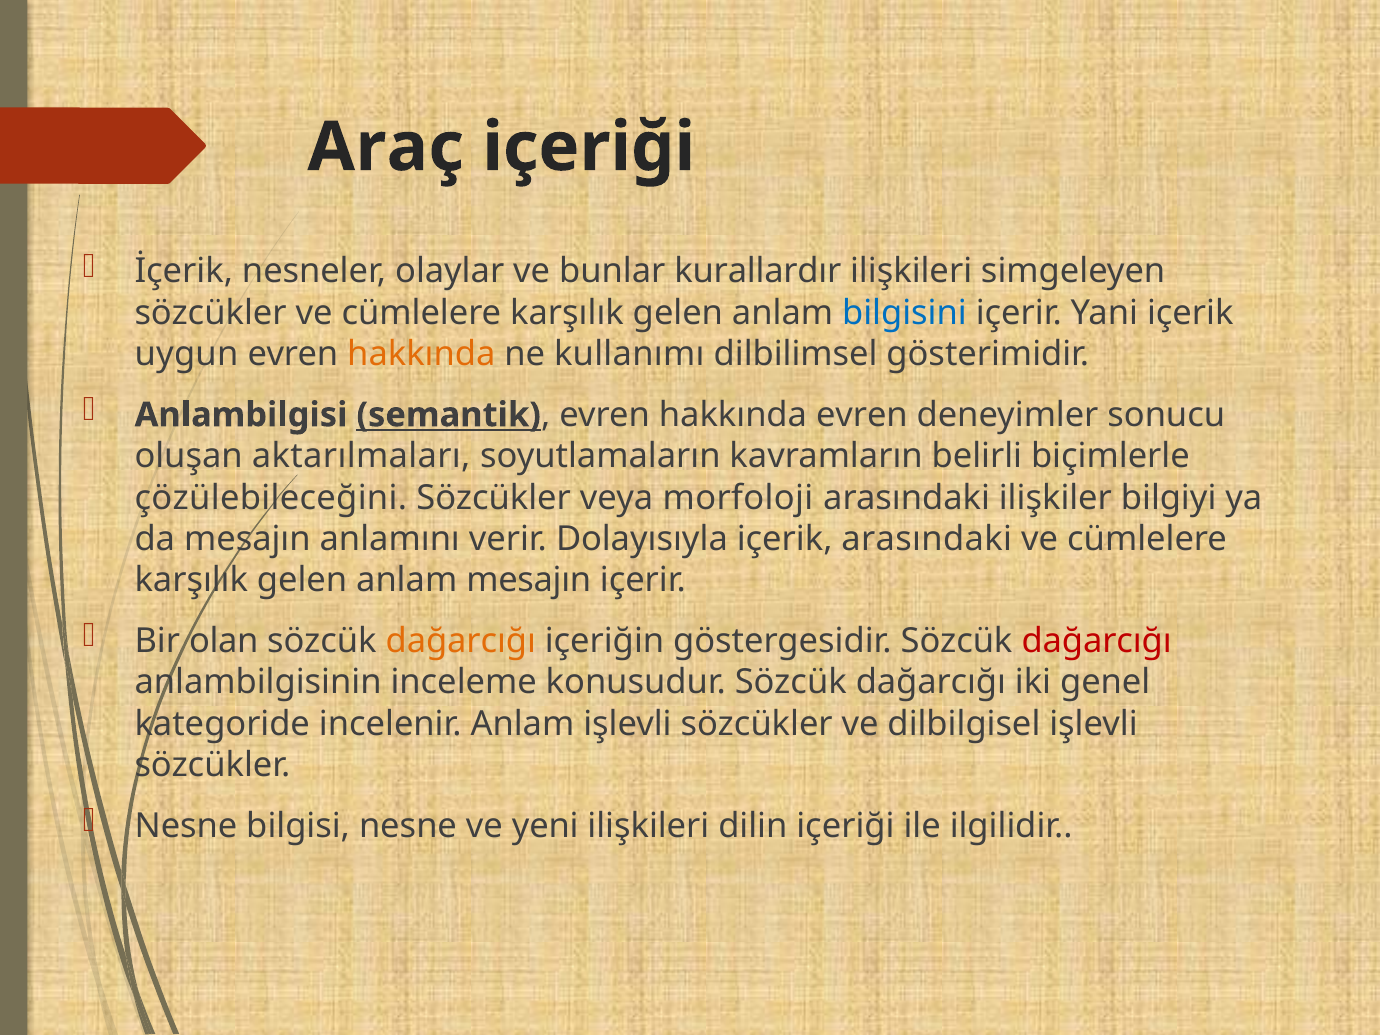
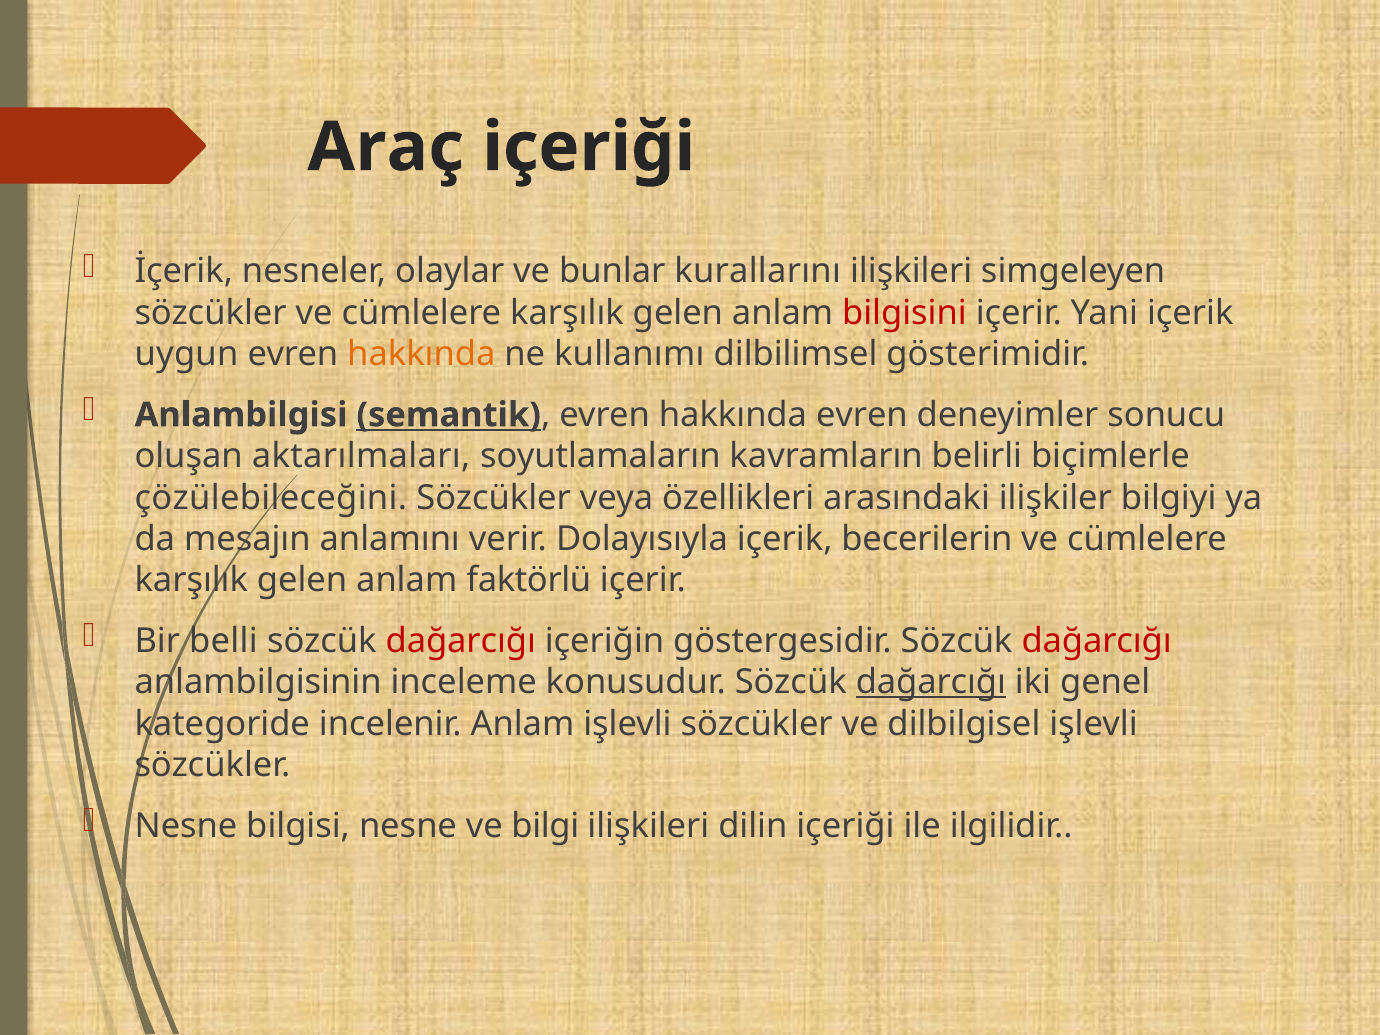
kurallardır: kurallardır -> kurallarını
bilgisini colour: blue -> red
morfoloji: morfoloji -> özellikleri
içerik arasındaki: arasındaki -> becerilerin
anlam mesajın: mesajın -> faktörlü
olan: olan -> belli
dağarcığı at (461, 641) colour: orange -> red
dağarcığı at (931, 682) underline: none -> present
yeni: yeni -> bilgi
